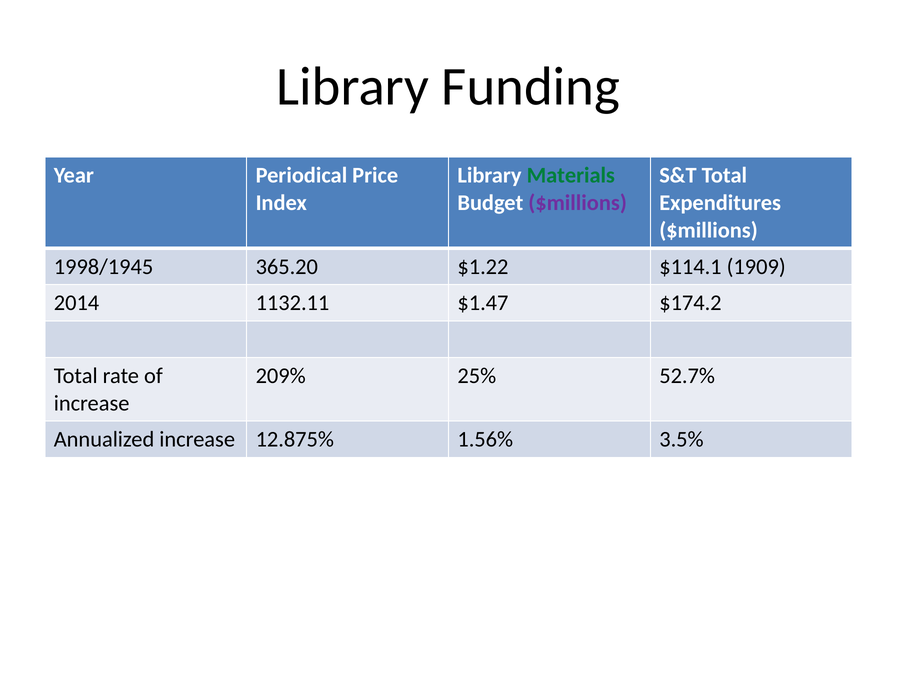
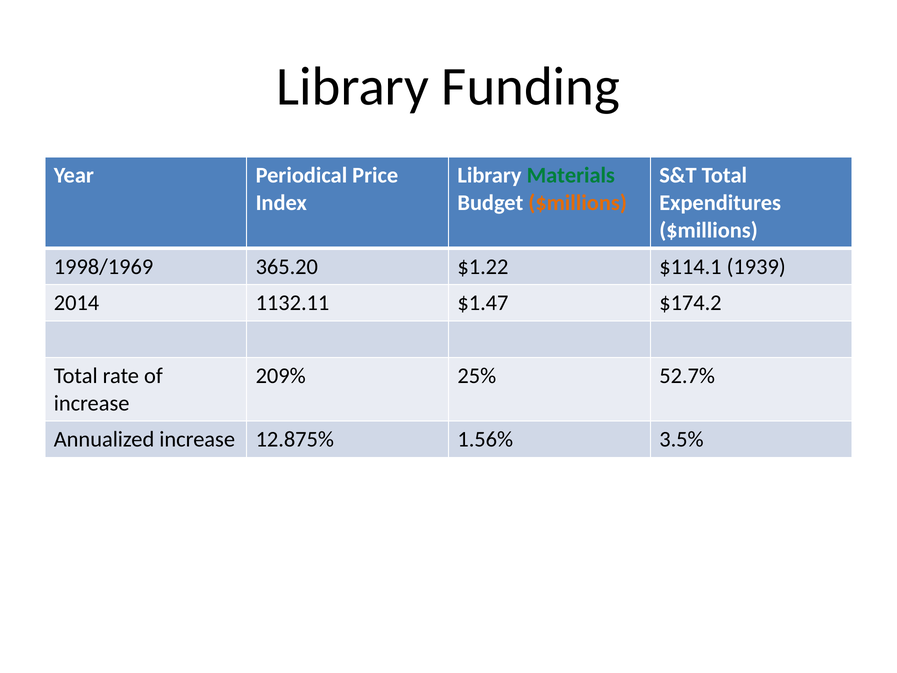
$millions at (578, 203) colour: purple -> orange
1998/1945: 1998/1945 -> 1998/1969
1909: 1909 -> 1939
